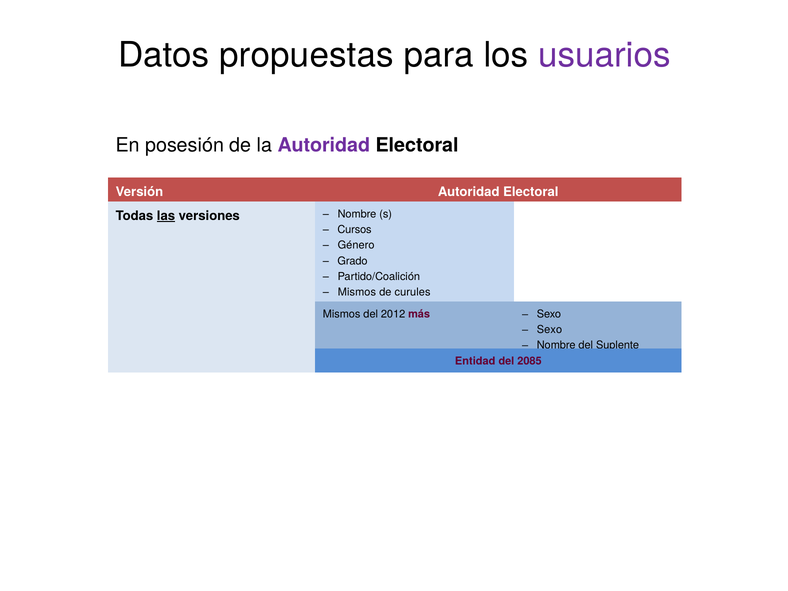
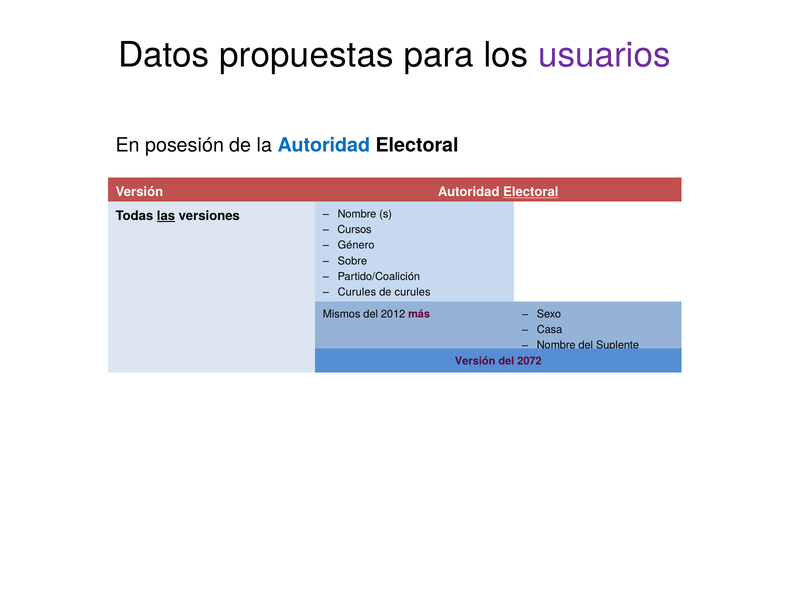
Autoridad at (324, 145) colour: purple -> blue
Electoral at (531, 192) underline: none -> present
Grado: Grado -> Sobre
Mismos at (357, 292): Mismos -> Curules
Sexo at (549, 330): Sexo -> Casa
Entidad at (475, 361): Entidad -> Versión
2085: 2085 -> 2072
